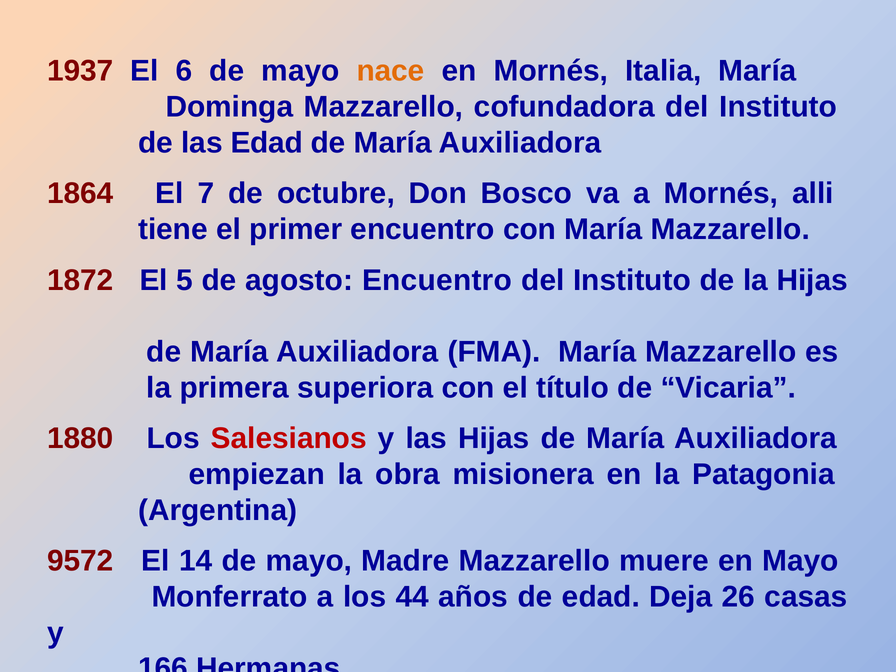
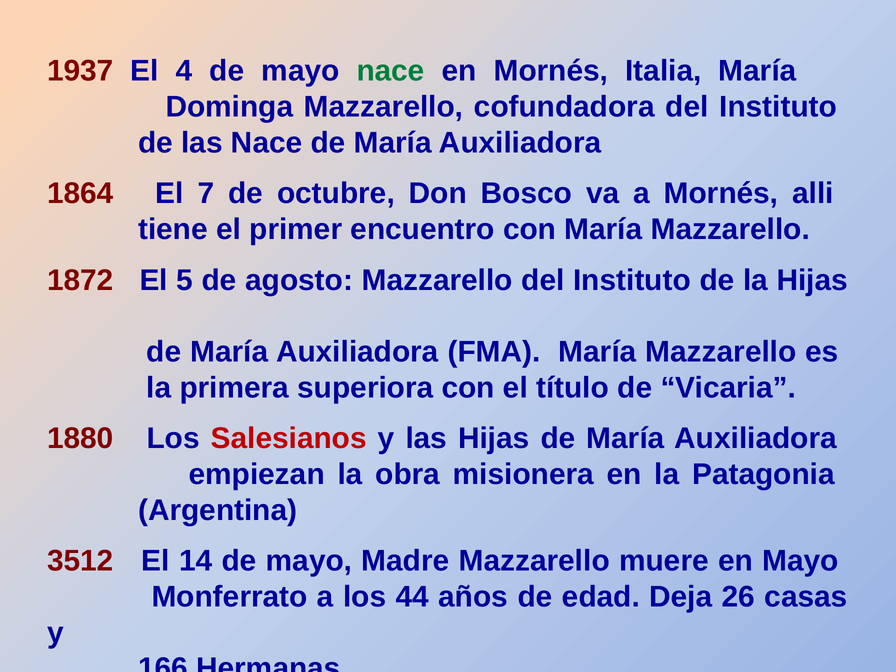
6: 6 -> 4
nace at (391, 71) colour: orange -> green
las Edad: Edad -> Nace
agosto Encuentro: Encuentro -> Mazzarello
9572: 9572 -> 3512
